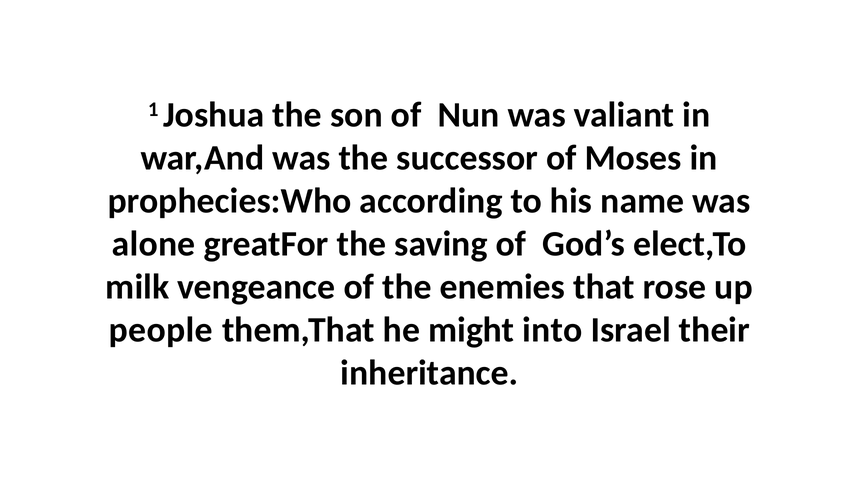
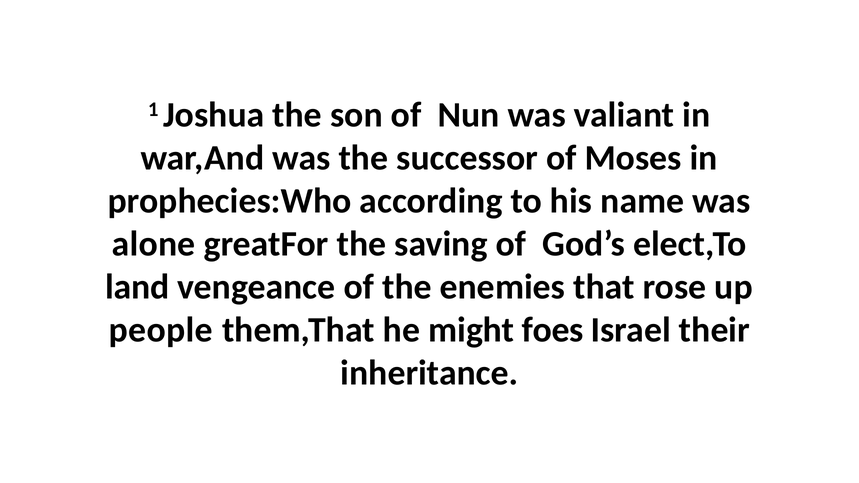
milk: milk -> land
into: into -> foes
